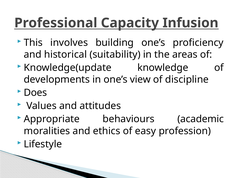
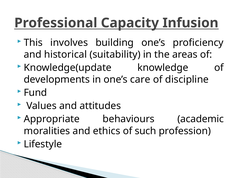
view: view -> care
Does: Does -> Fund
easy: easy -> such
